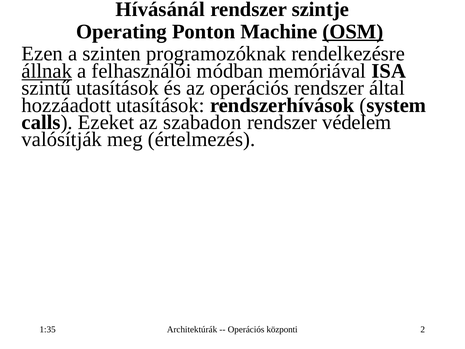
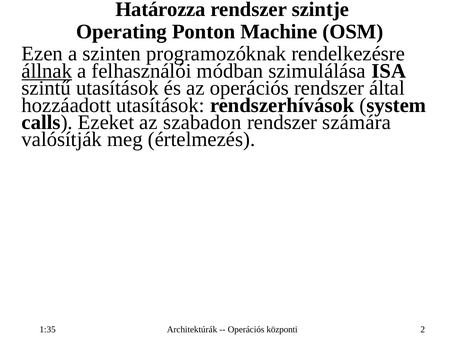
Hívásánál: Hívásánál -> Határozza
OSM underline: present -> none
memóriával: memóriával -> szimulálása
védelem: védelem -> számára
